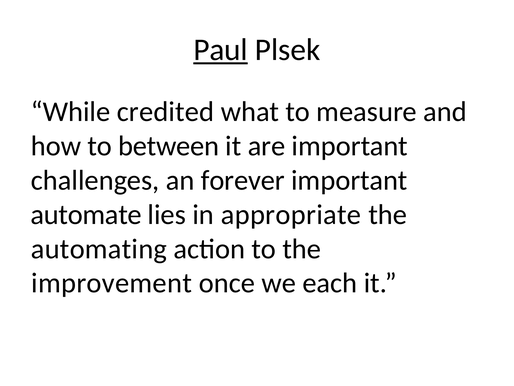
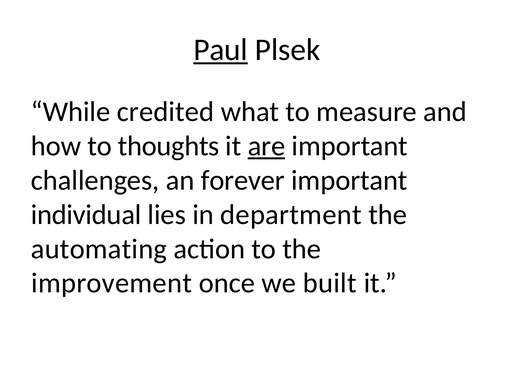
between: between -> thoughts
are underline: none -> present
automate: automate -> individual
appropriate: appropriate -> department
each: each -> built
